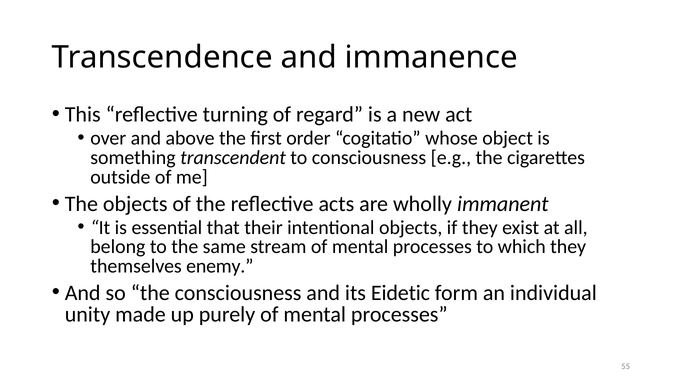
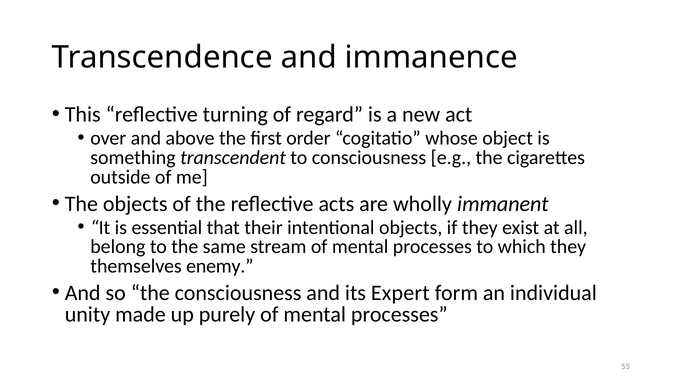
Eidetic: Eidetic -> Expert
